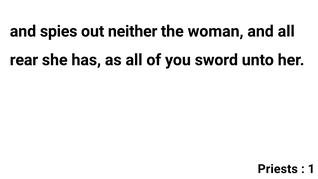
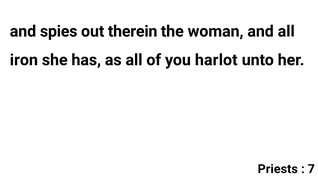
neither: neither -> therein
rear: rear -> iron
sword: sword -> harlot
1: 1 -> 7
